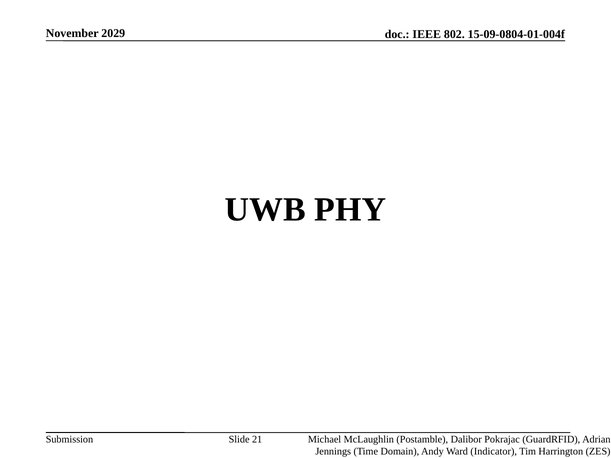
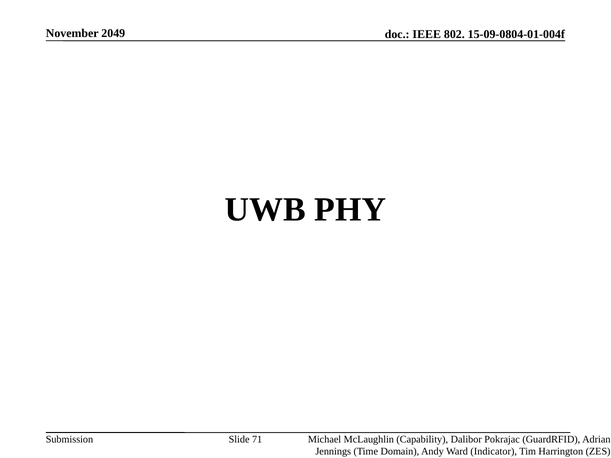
2029: 2029 -> 2049
21: 21 -> 71
Postamble: Postamble -> Capability
